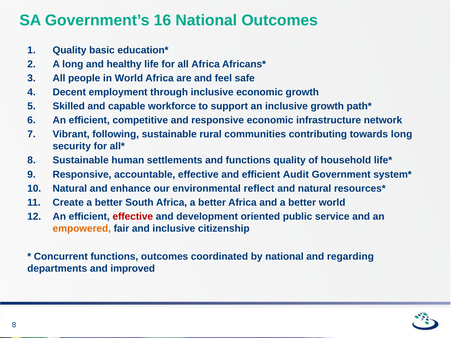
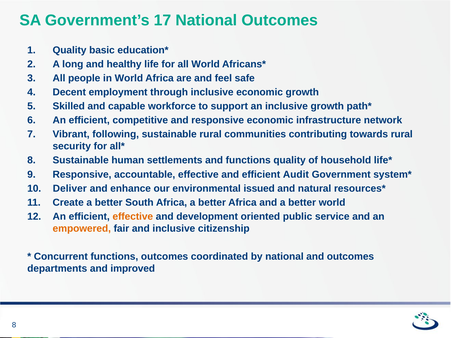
16: 16 -> 17
all Africa: Africa -> World
towards long: long -> rural
Natural at (70, 189): Natural -> Deliver
reflect: reflect -> issued
effective at (133, 217) colour: red -> orange
and regarding: regarding -> outcomes
